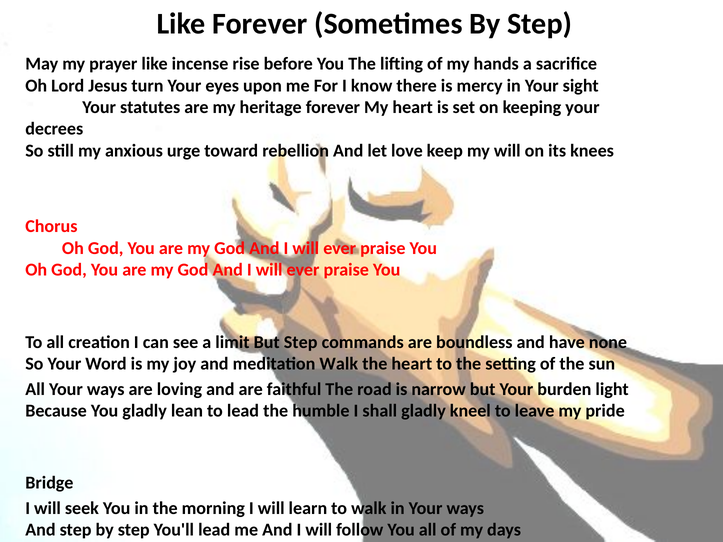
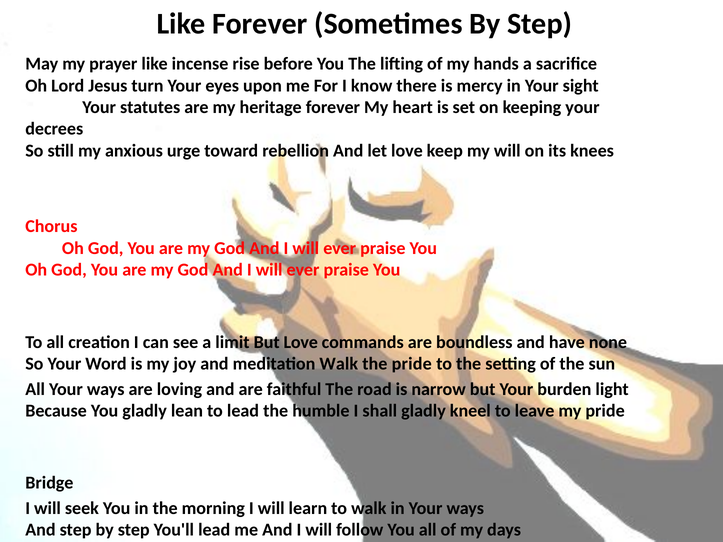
But Step: Step -> Love
the heart: heart -> pride
